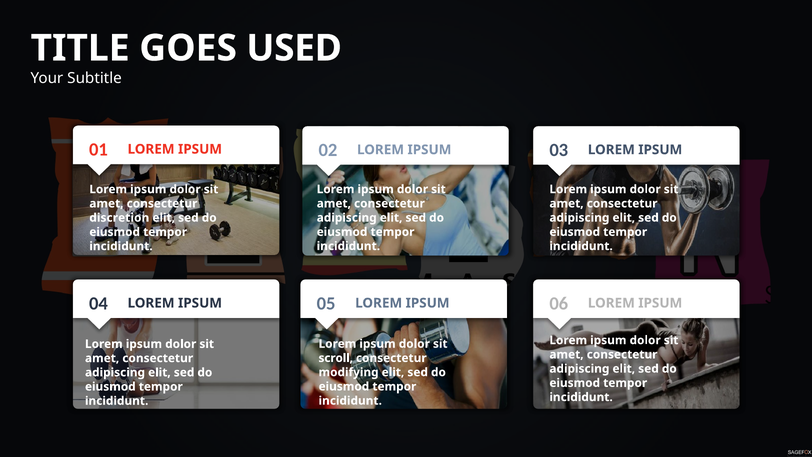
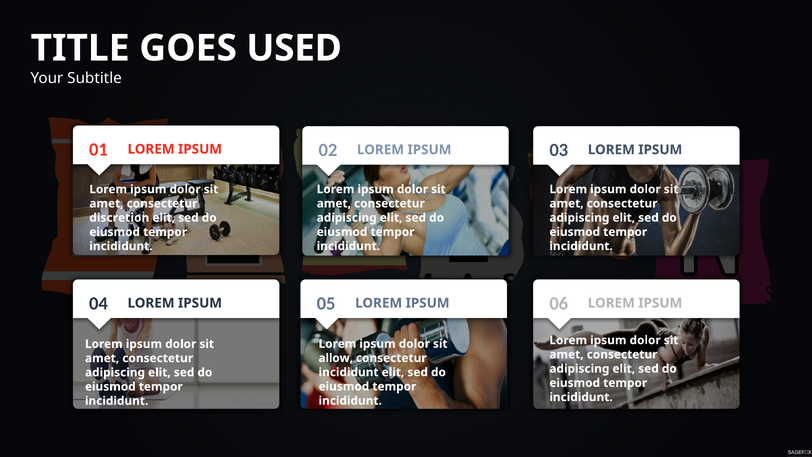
scroll: scroll -> allow
modifying at (349, 372): modifying -> incididunt
